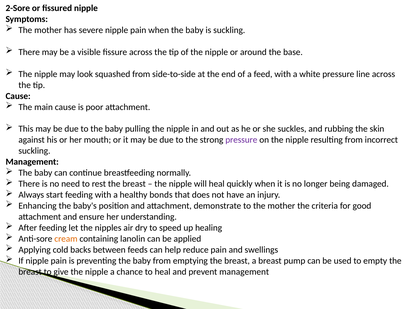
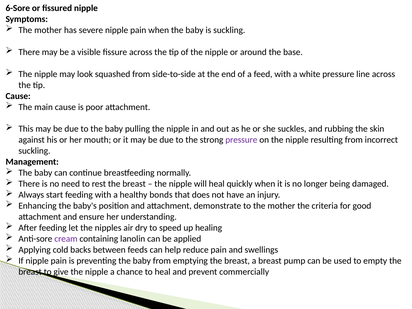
2-Sore: 2-Sore -> 6-Sore
cream colour: orange -> purple
prevent management: management -> commercially
